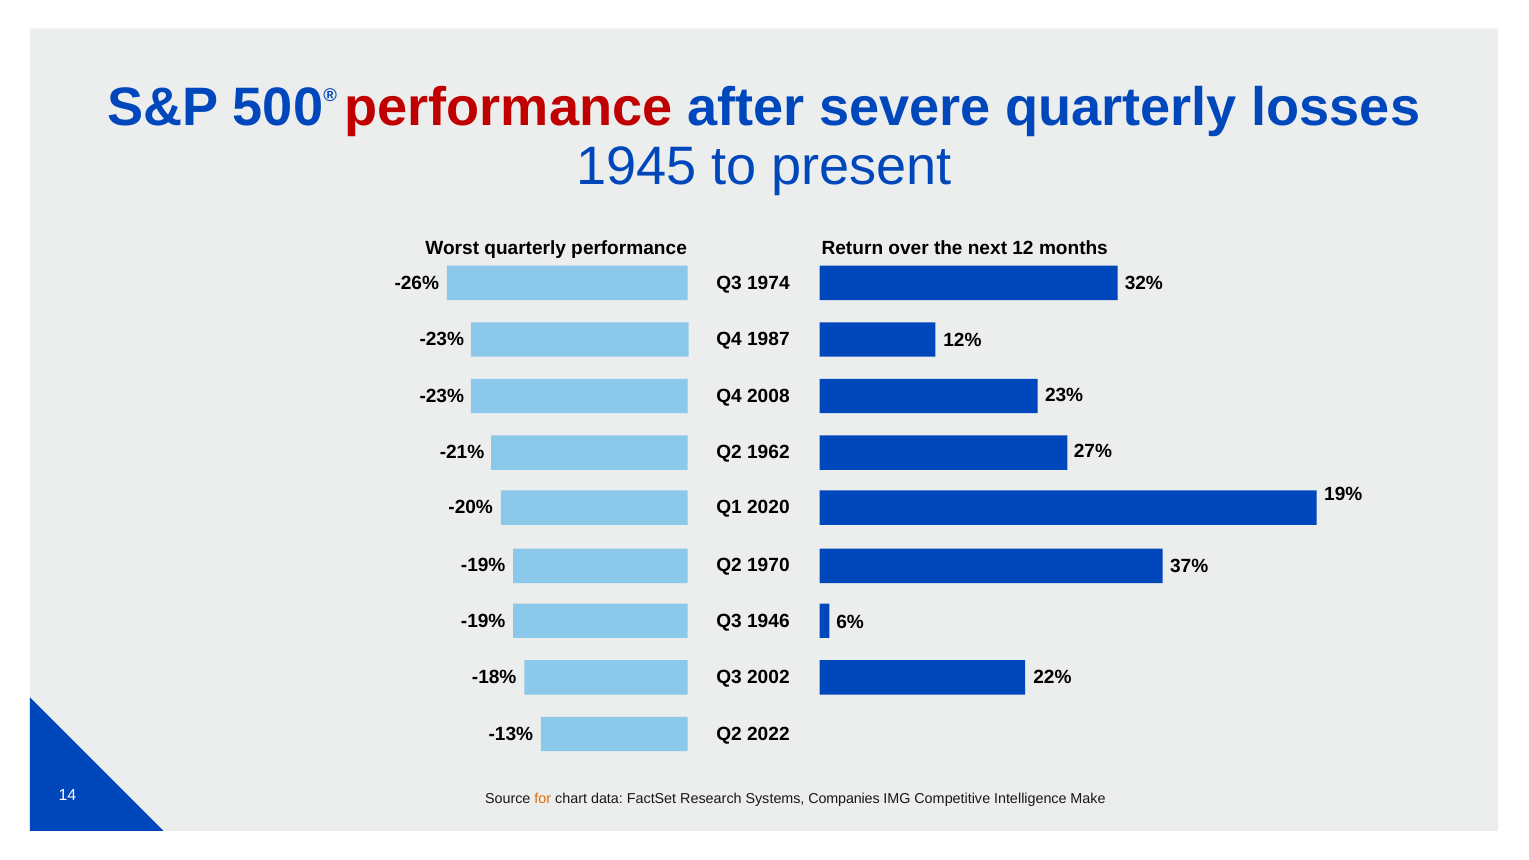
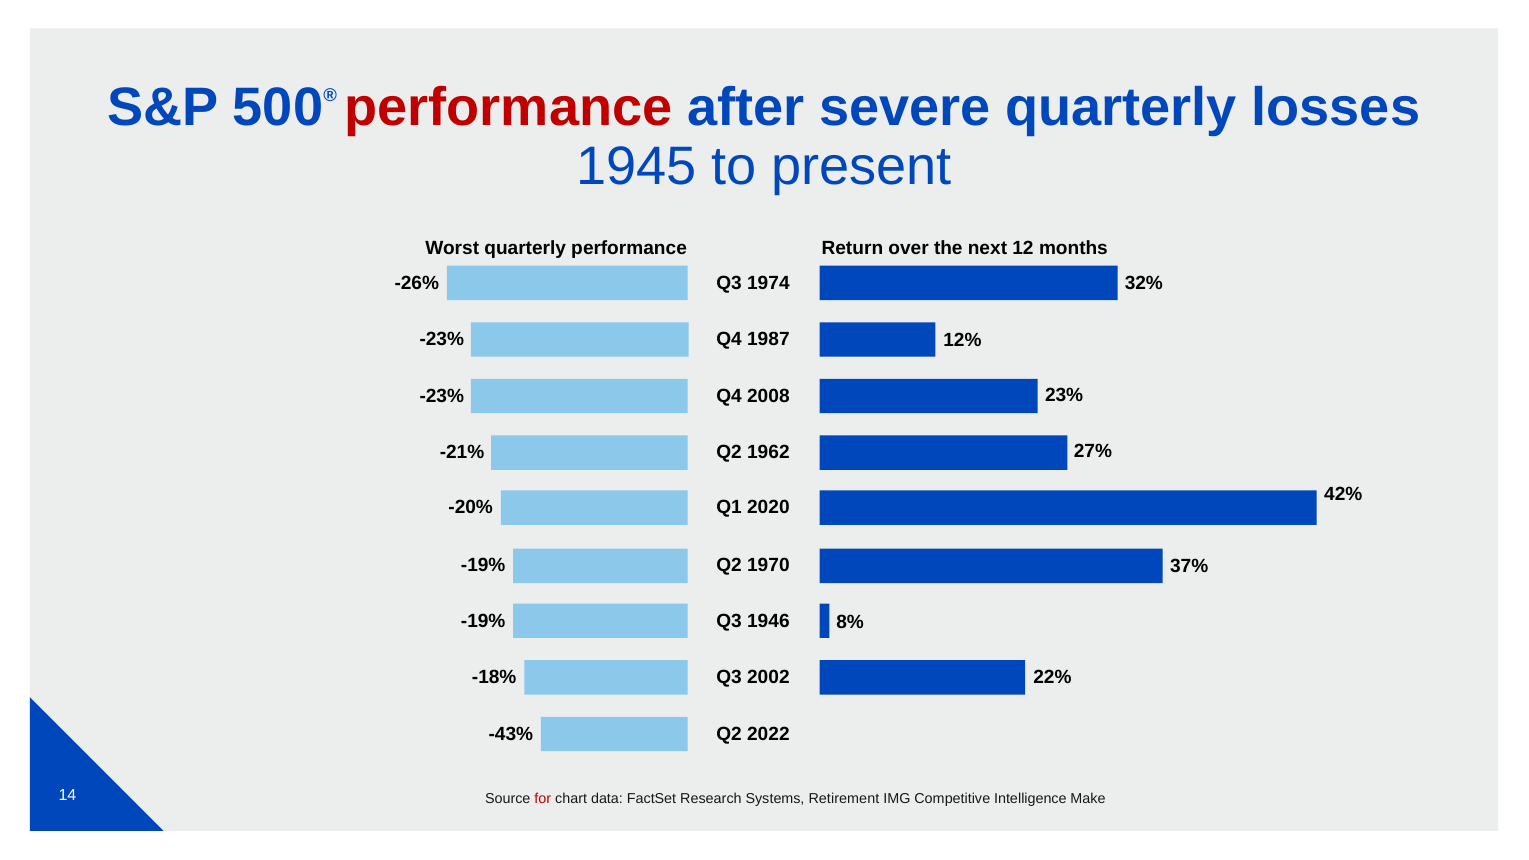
19%: 19% -> 42%
6%: 6% -> 8%
-13%: -13% -> -43%
for colour: orange -> red
Companies: Companies -> Retirement
